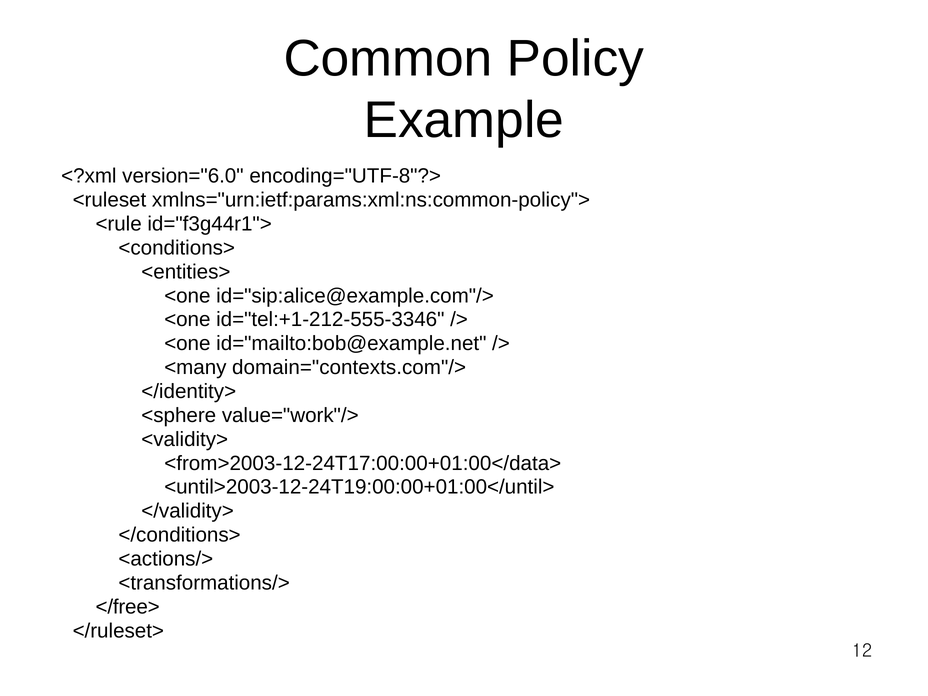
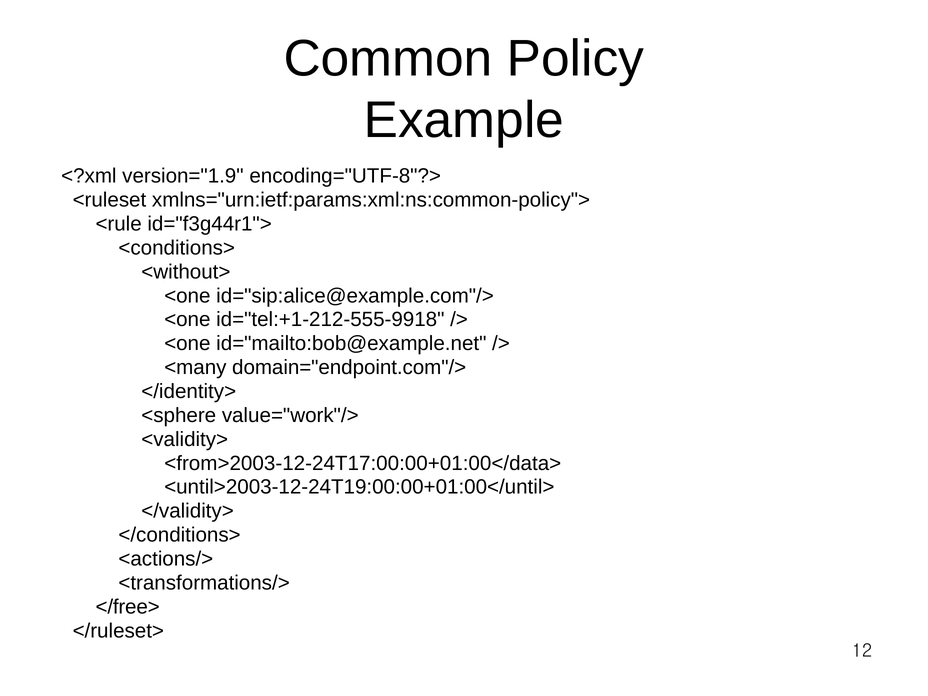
version="6.0: version="6.0 -> version="1.9
<entities>: <entities> -> <without>
id="tel:+1-212-555-3346: id="tel:+1-212-555-3346 -> id="tel:+1-212-555-9918
domain="contexts.com"/>: domain="contexts.com"/> -> domain="endpoint.com"/>
